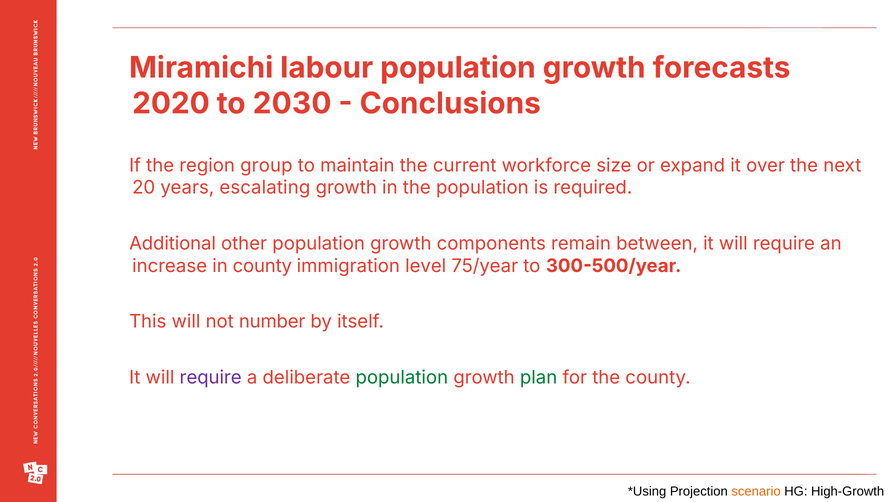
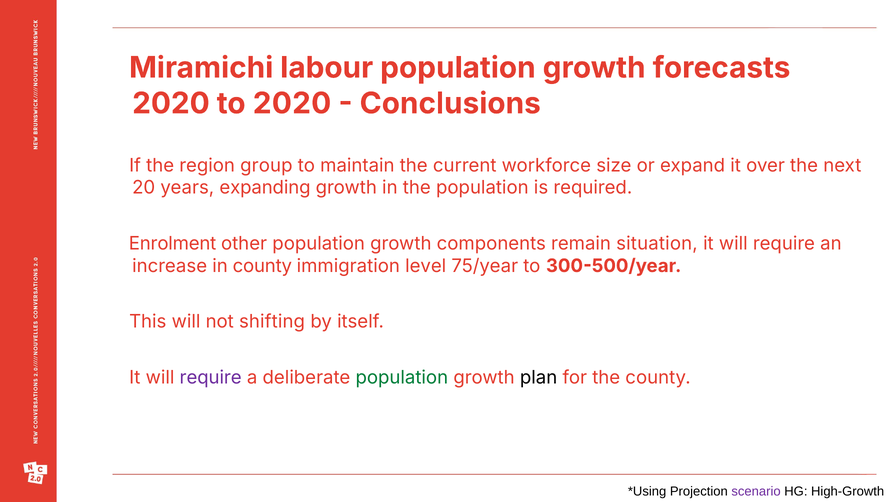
to 2030: 2030 -> 2020
escalating: escalating -> expanding
Additional: Additional -> Enrolment
between: between -> situation
number: number -> shifting
plan colour: green -> black
scenario colour: orange -> purple
